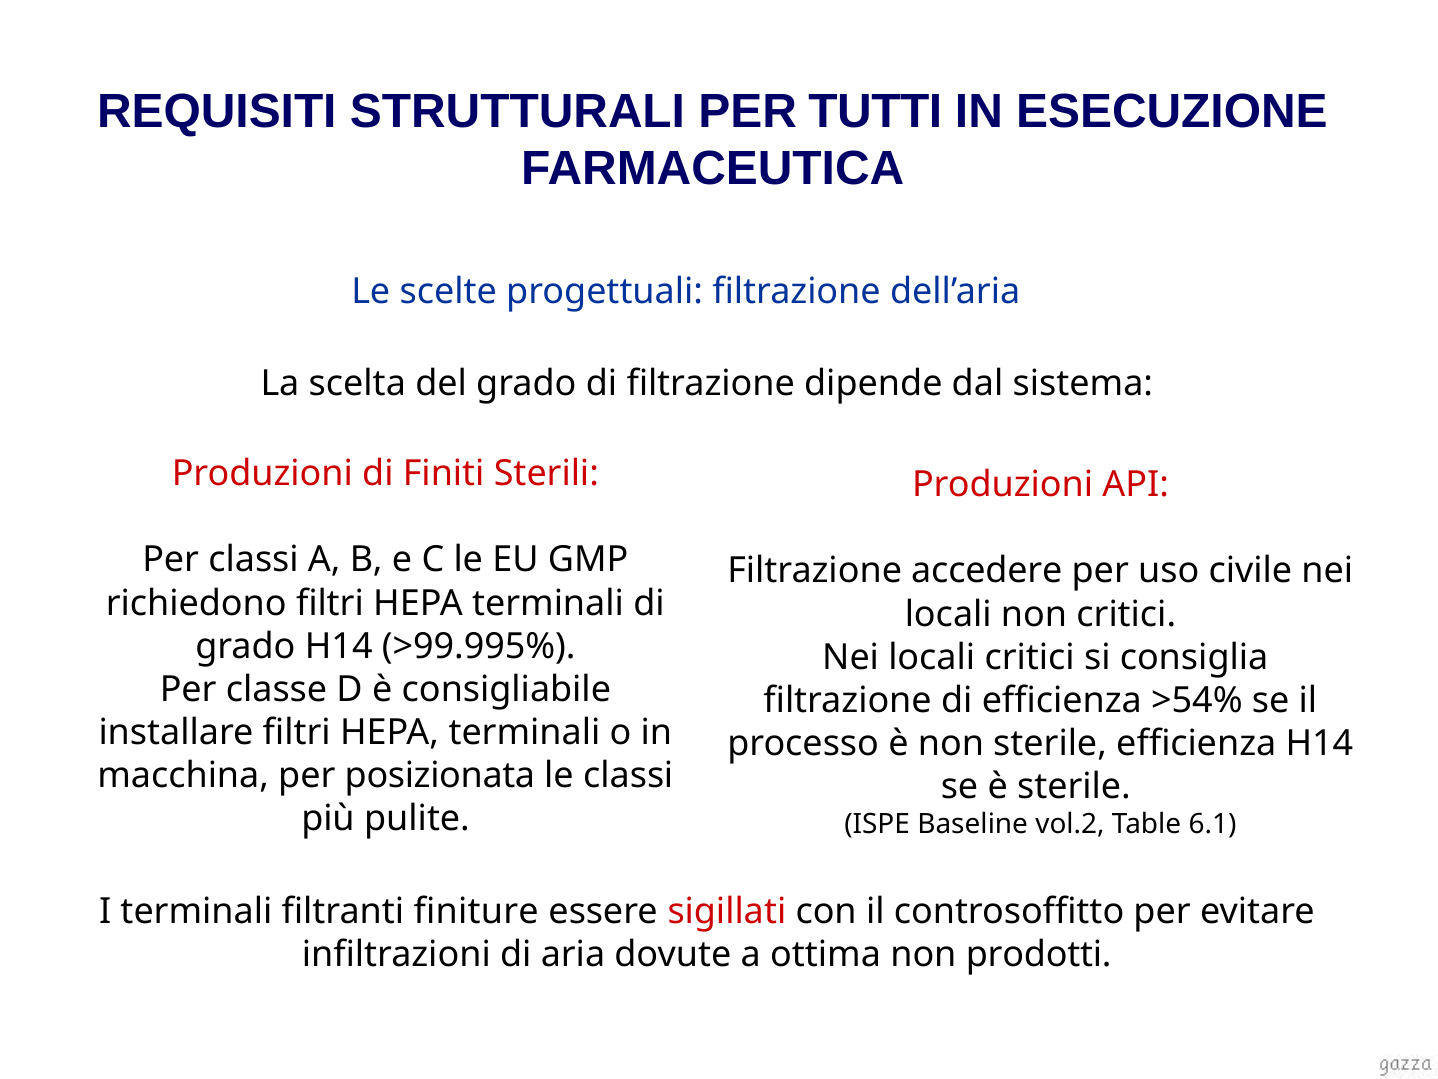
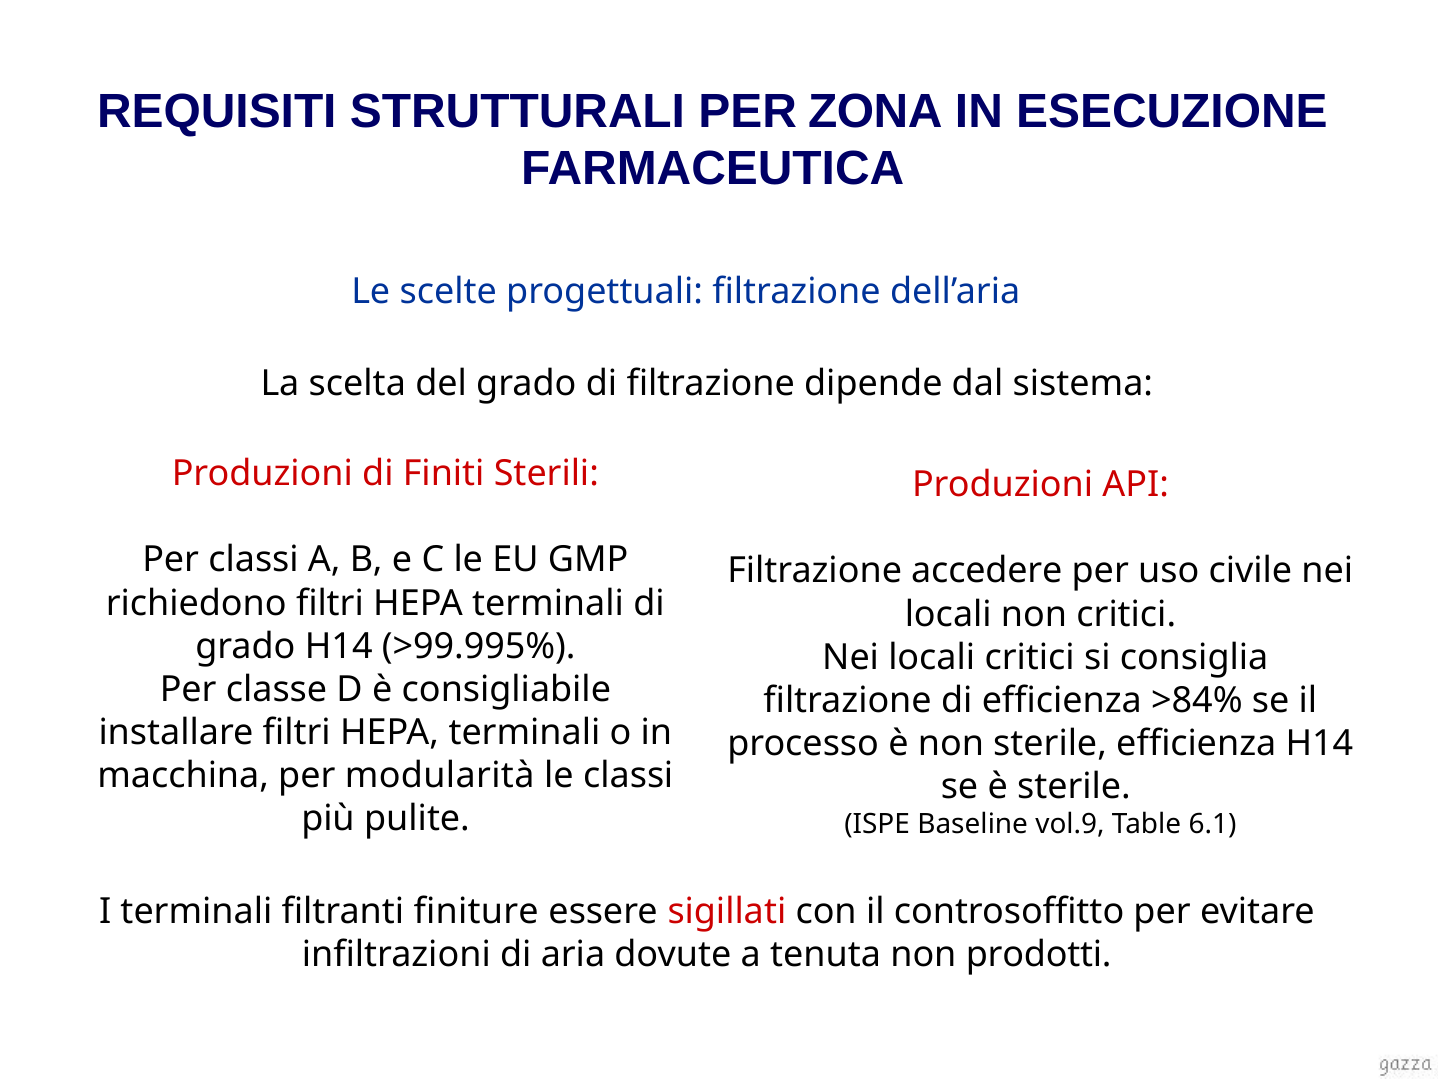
TUTTI: TUTTI -> ZONA
>54%: >54% -> >84%
posizionata: posizionata -> modularità
vol.2: vol.2 -> vol.9
ottima: ottima -> tenuta
